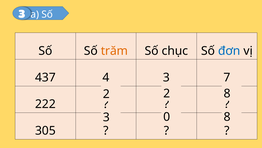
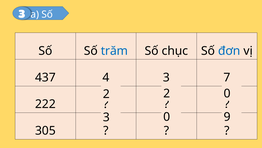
trăm colour: orange -> blue
2 8: 8 -> 0
0 8: 8 -> 9
